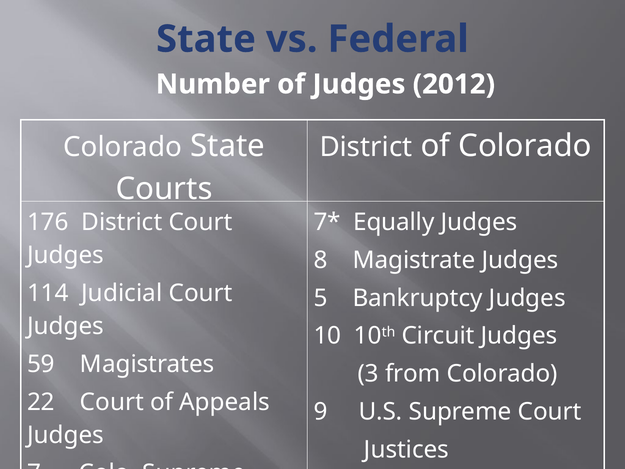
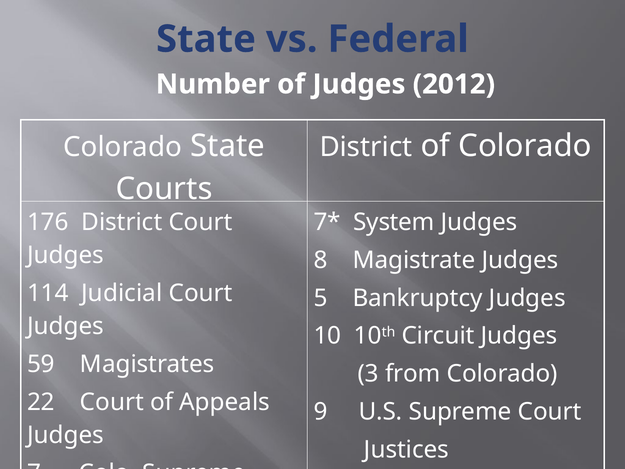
Equally: Equally -> System
